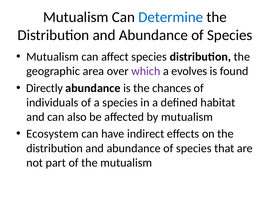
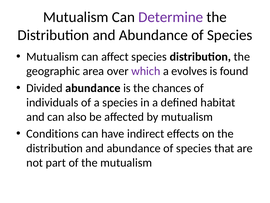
Determine colour: blue -> purple
Directly: Directly -> Divided
Ecosystem: Ecosystem -> Conditions
